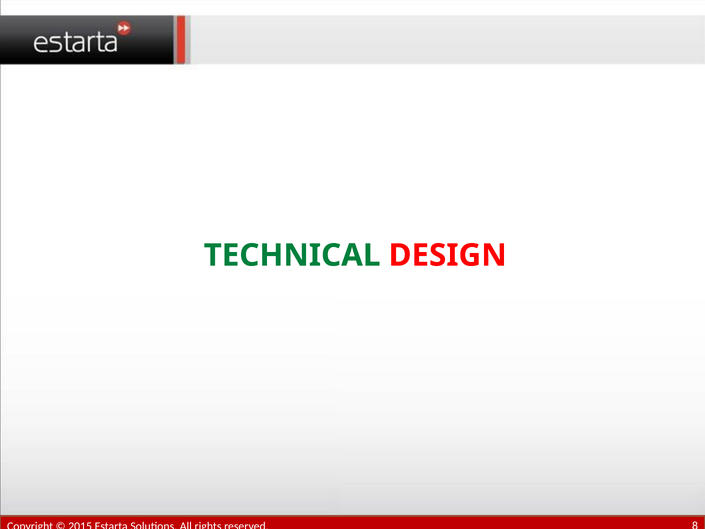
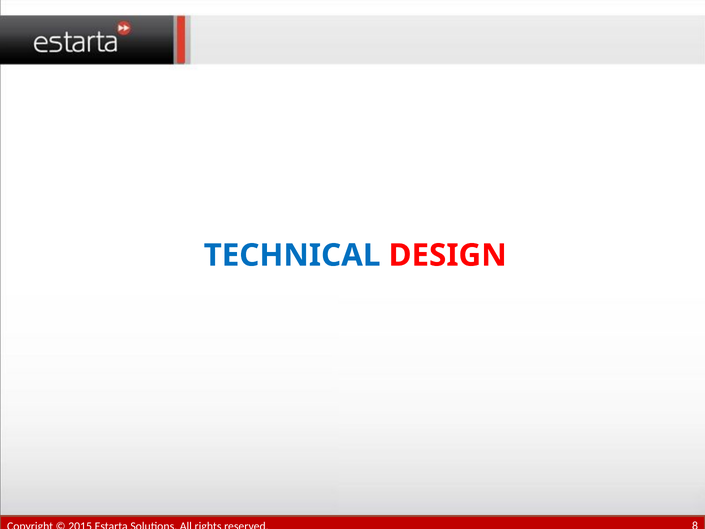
TECHNICAL colour: green -> blue
